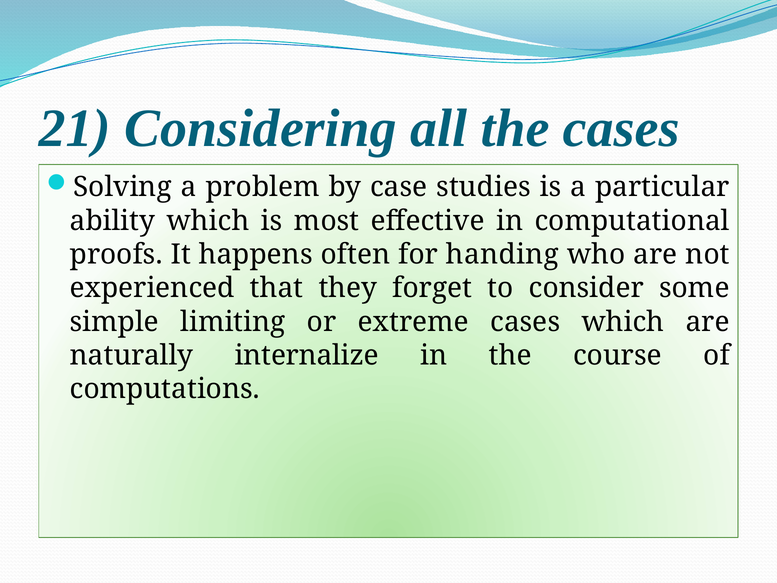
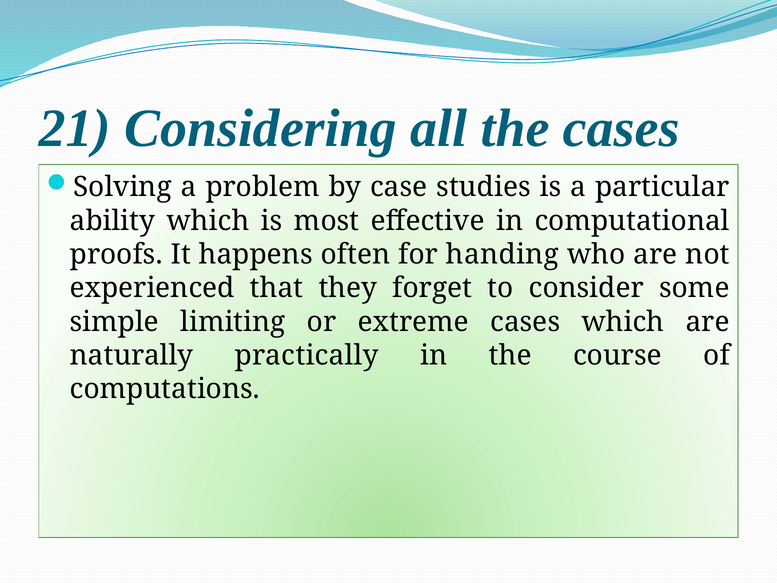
internalize: internalize -> practically
